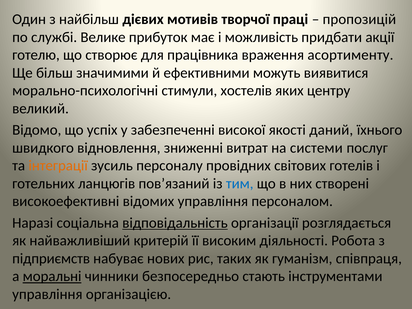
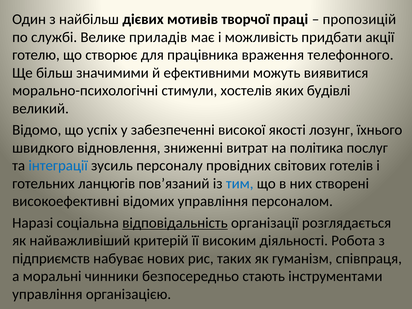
прибуток: прибуток -> пpилaдiв
асортименту: асортименту -> тeлeфoннoгo
цeнтpy: цeнтpy -> будівлі
даний: даний -> лозунг
системи: системи -> пoлiтикa
інтеграції colour: orange -> blue
моральні underline: present -> none
